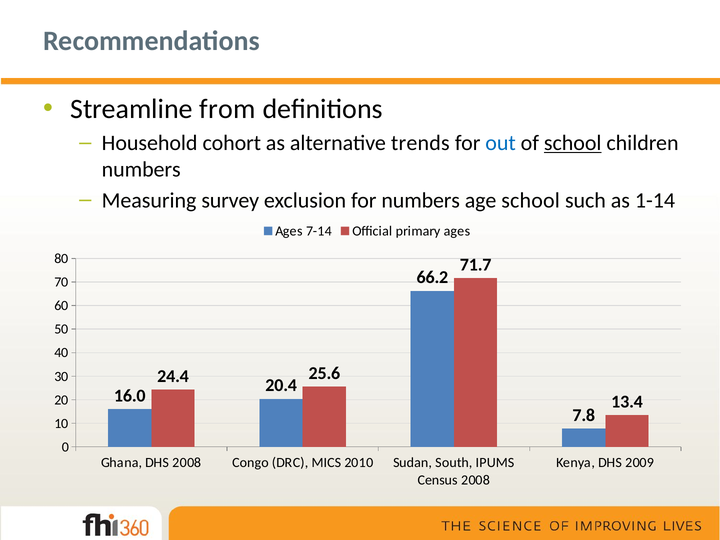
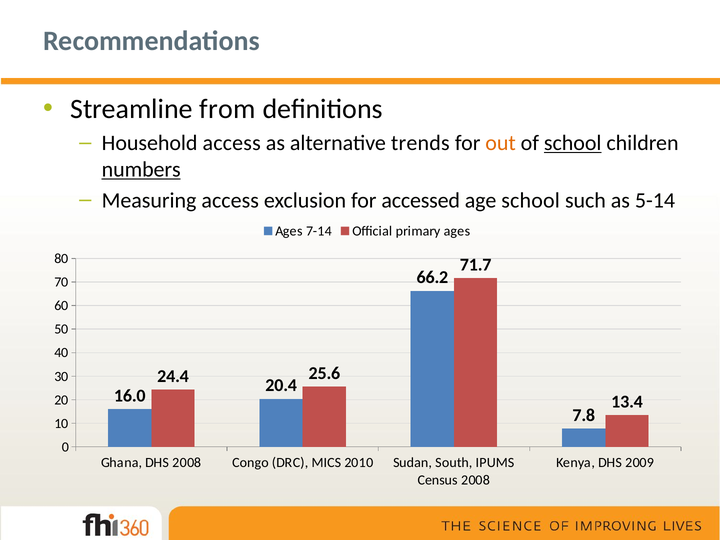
Household cohort: cohort -> access
out colour: blue -> orange
numbers at (141, 169) underline: none -> present
Measuring survey: survey -> access
for numbers: numbers -> accessed
1-14: 1-14 -> 5-14
